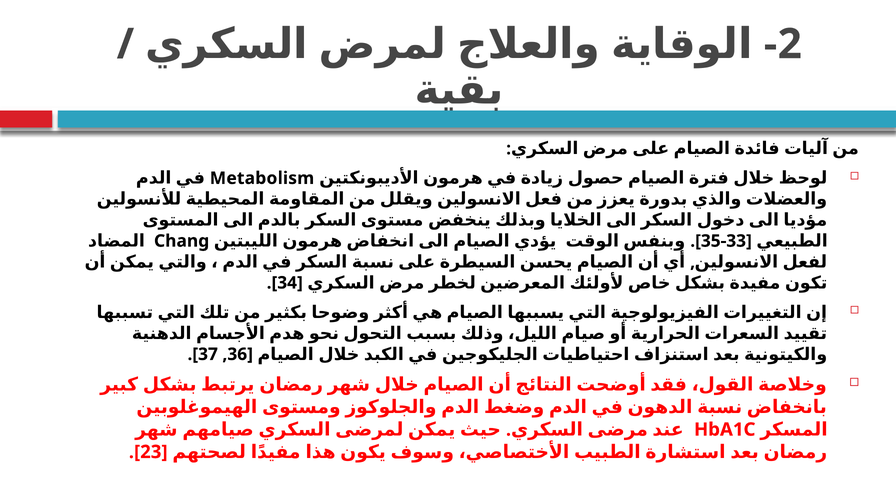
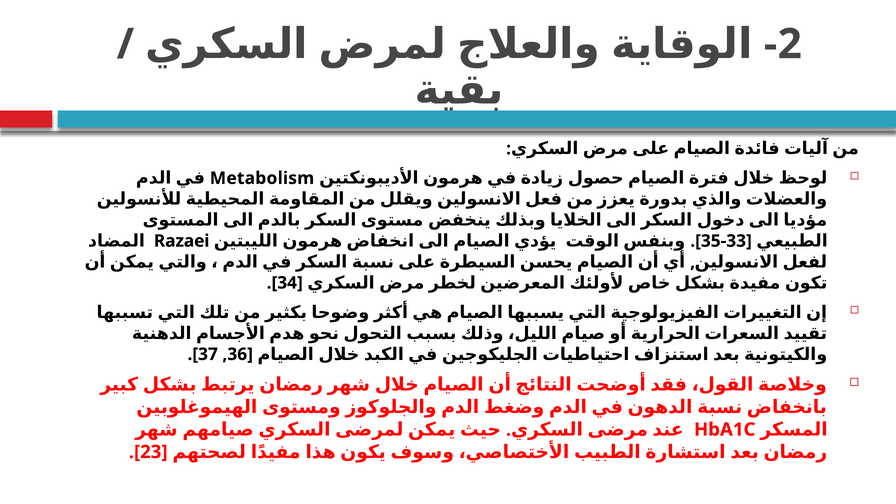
Chang: Chang -> Razaei
